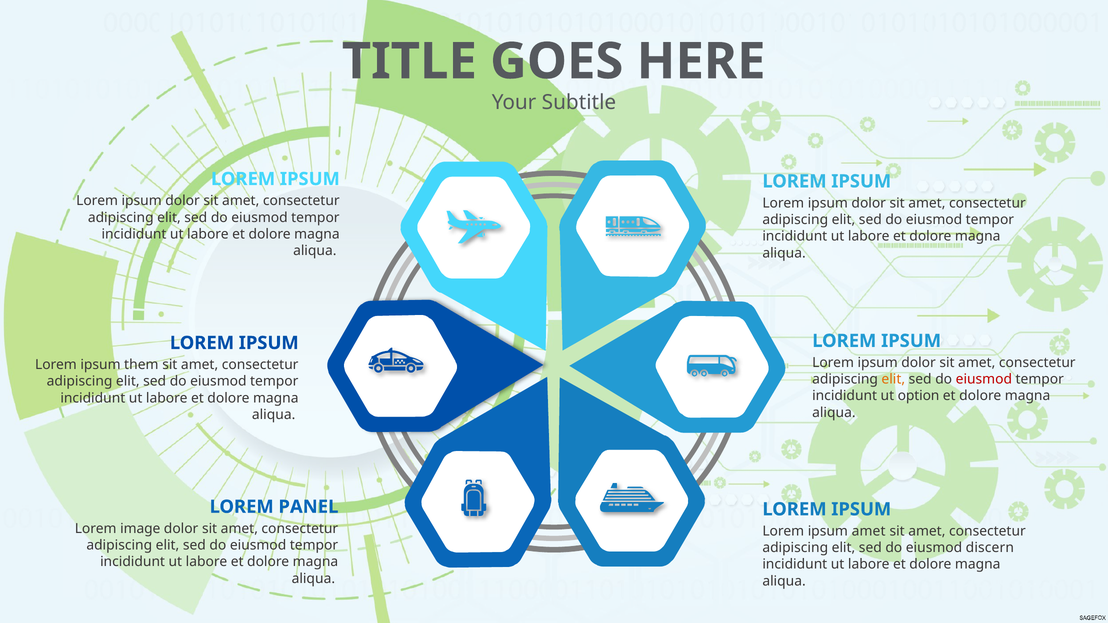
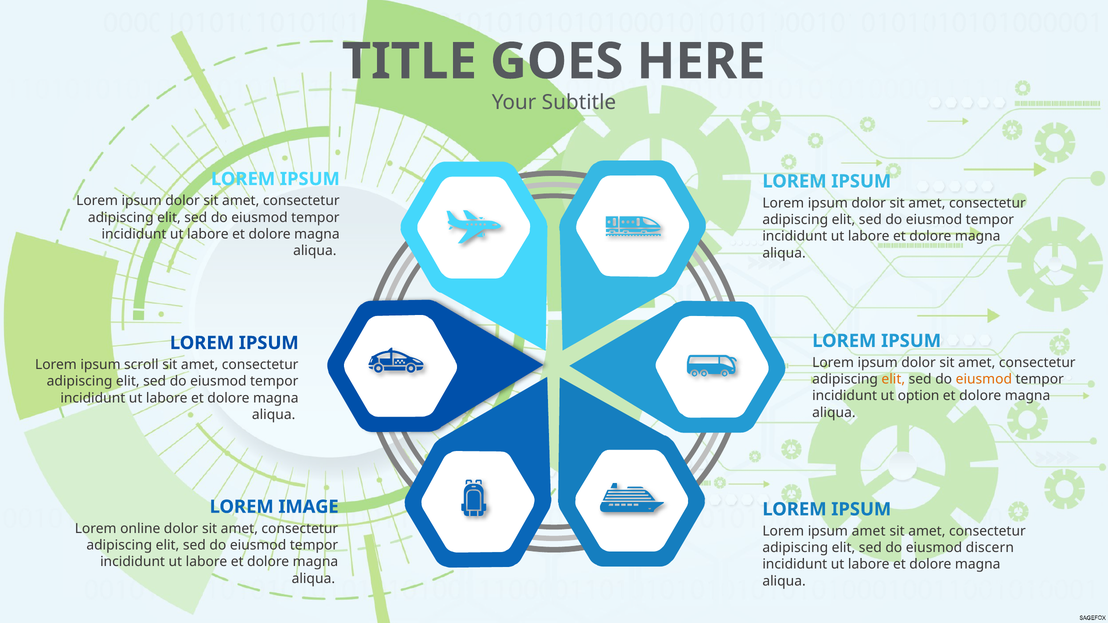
them: them -> scroll
eiusmod at (984, 379) colour: red -> orange
PANEL: PANEL -> IMAGE
image: image -> online
